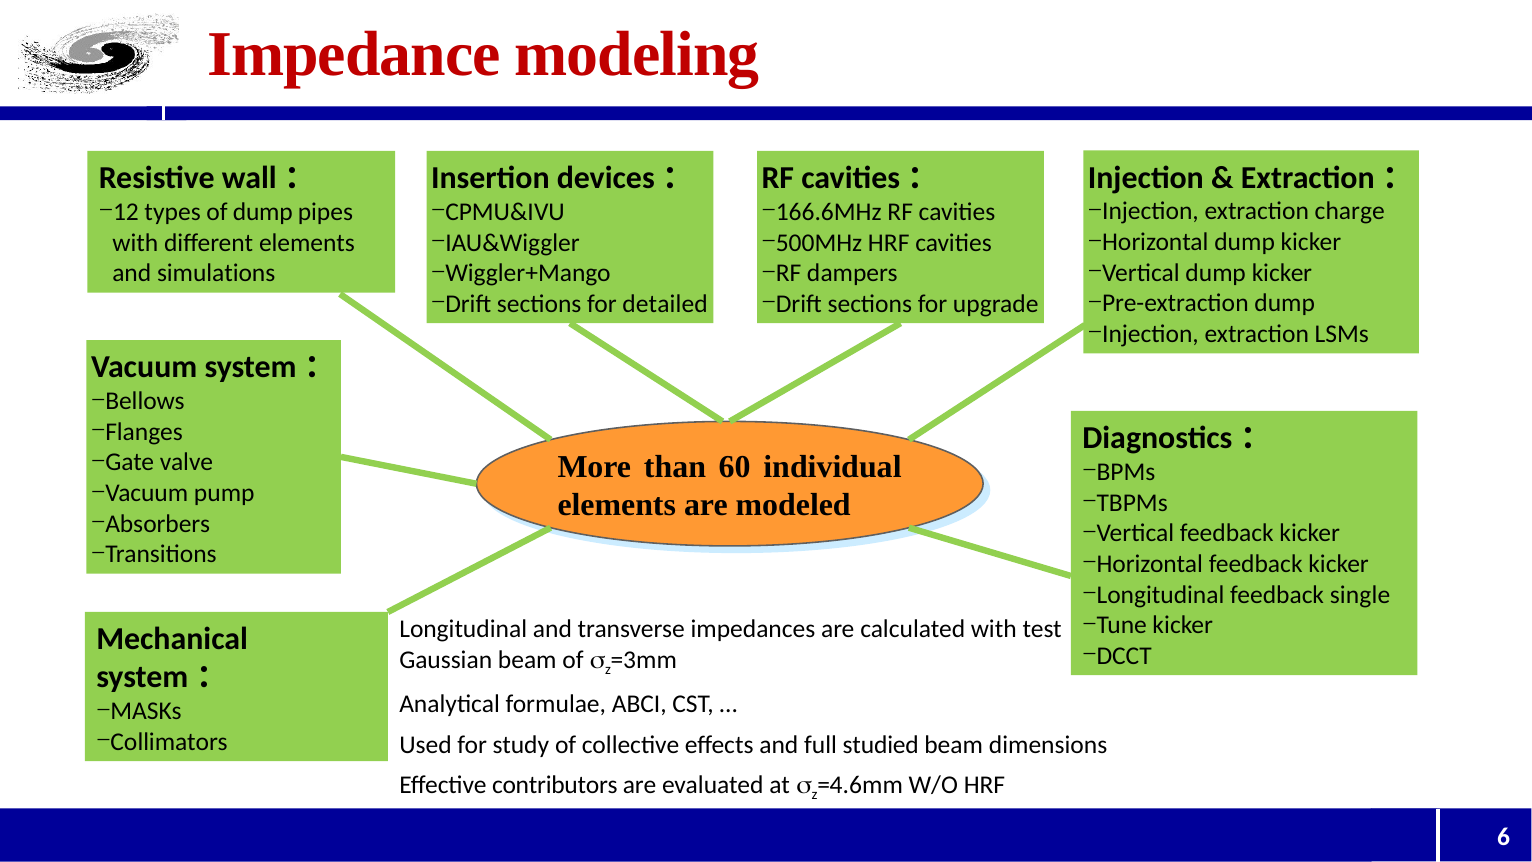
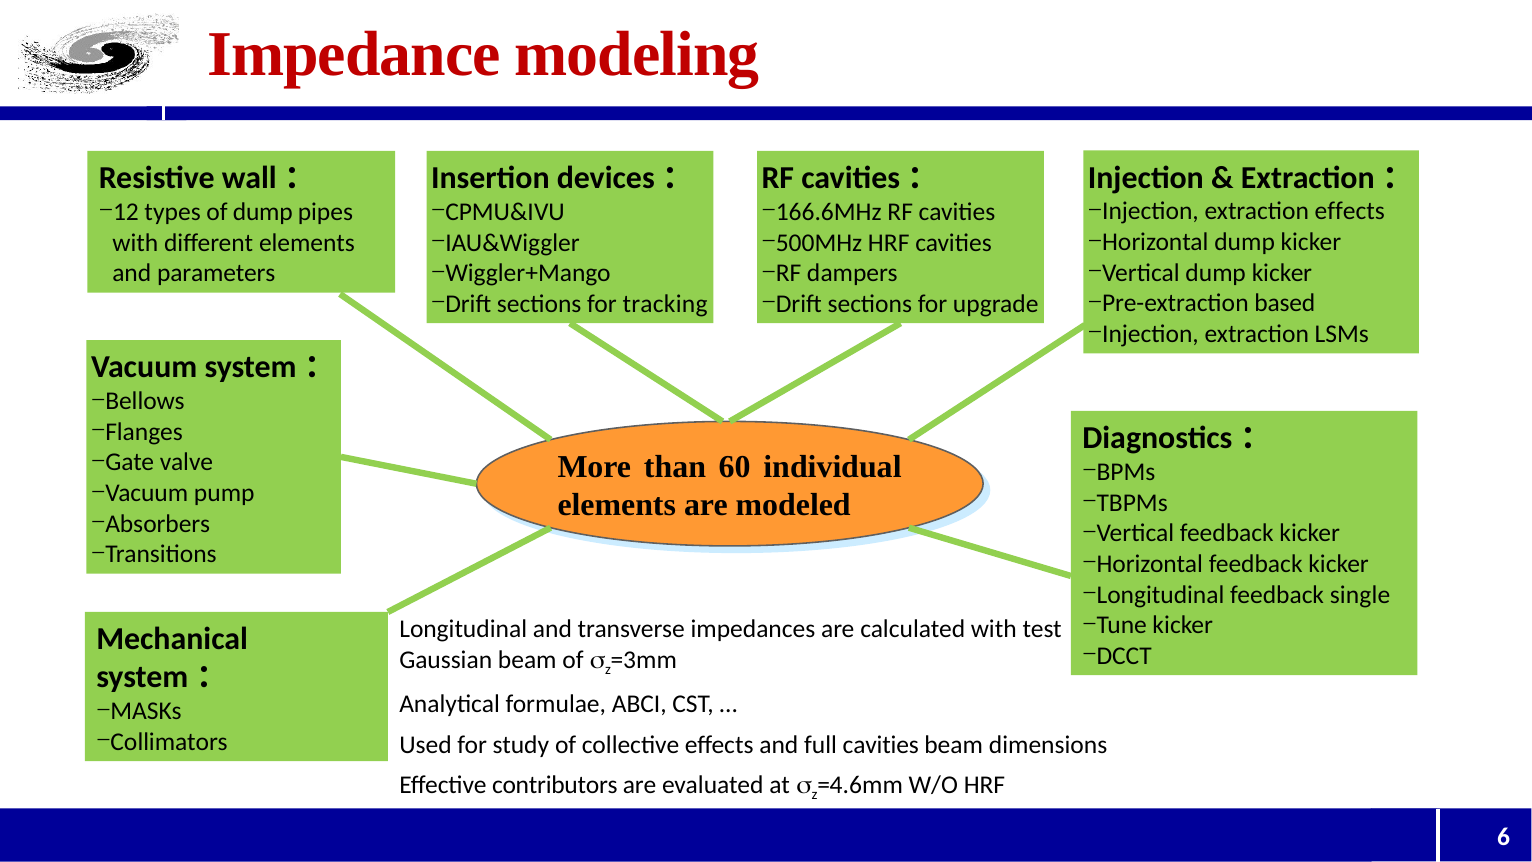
extraction charge: charge -> effects
simulations: simulations -> parameters
dump at (1285, 303): dump -> based
detailed: detailed -> tracking
full studied: studied -> cavities
